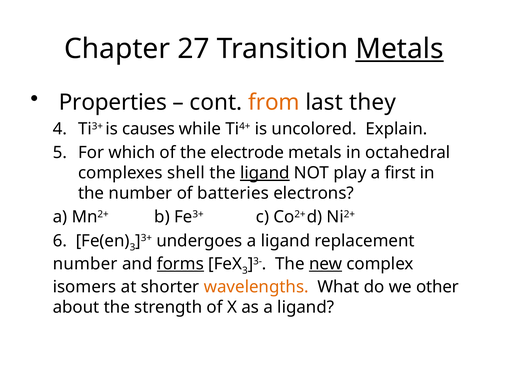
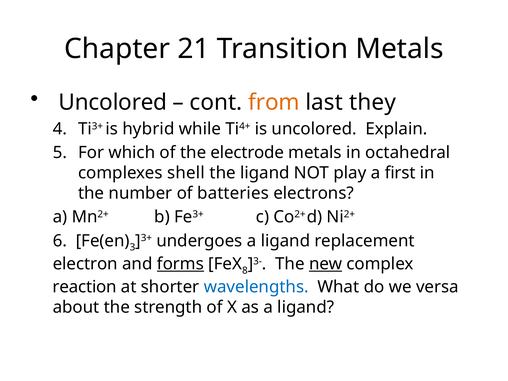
27: 27 -> 21
Metals at (400, 49) underline: present -> none
Properties at (113, 102): Properties -> Uncolored
causes: causes -> hybrid
ligand at (265, 173) underline: present -> none
number at (85, 264): number -> electron
3 at (245, 270): 3 -> 8
isomers: isomers -> reaction
wavelengths colour: orange -> blue
other: other -> versa
